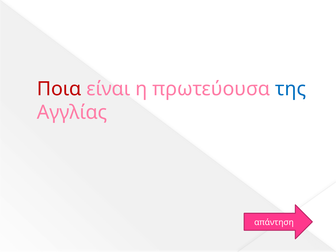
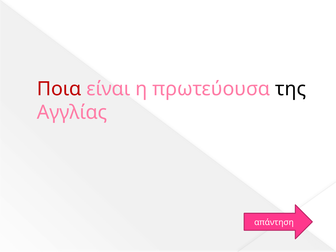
της colour: blue -> black
